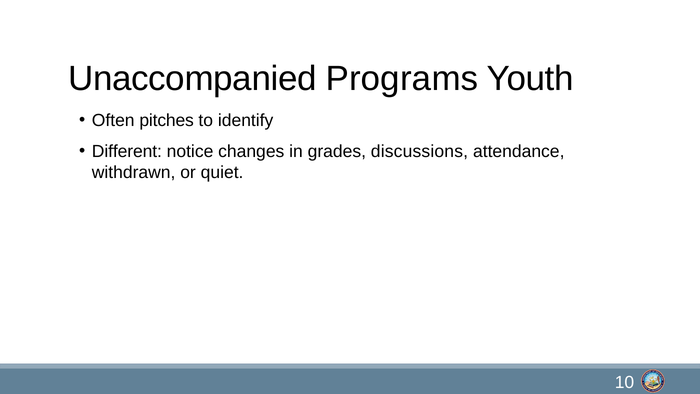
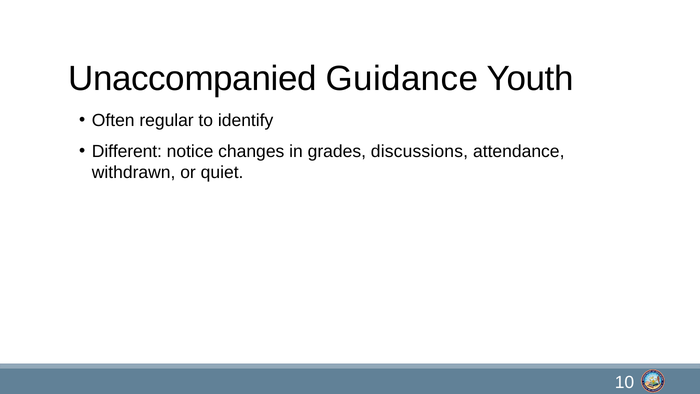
Programs: Programs -> Guidance
pitches: pitches -> regular
